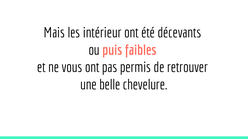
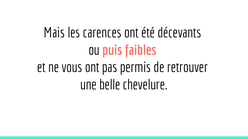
intérieur: intérieur -> carences
